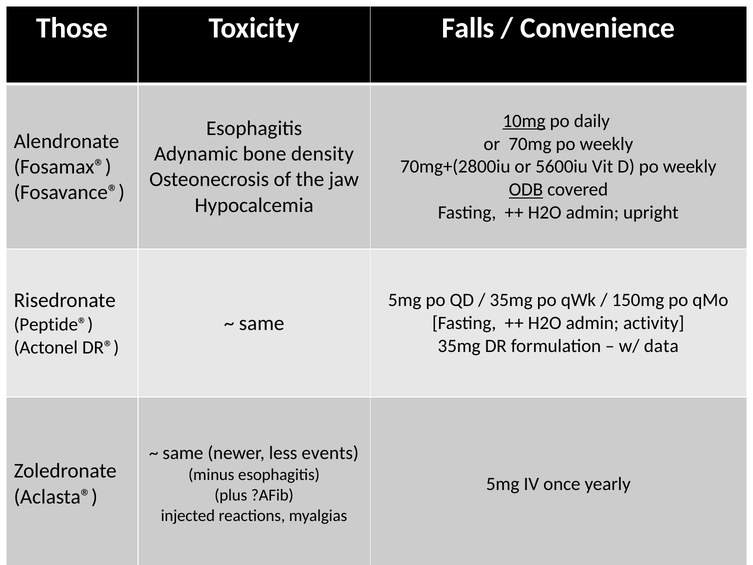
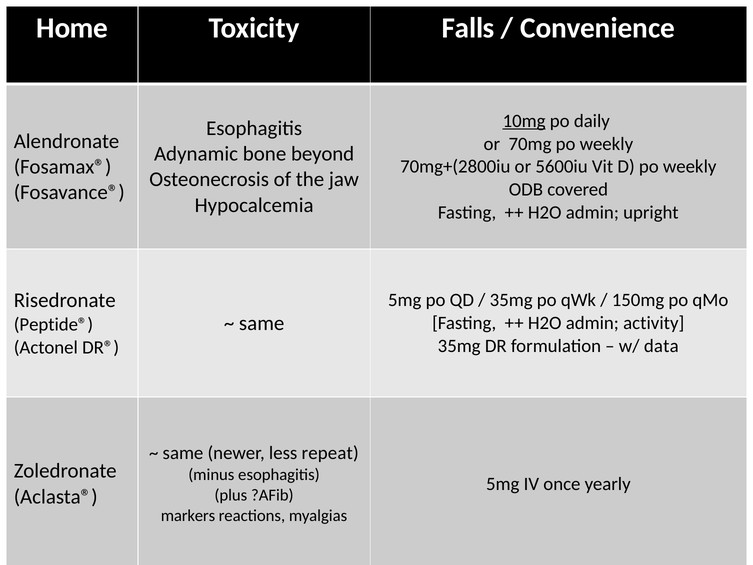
Those: Those -> Home
density: density -> beyond
ODB underline: present -> none
less events: events -> repeat
injected: injected -> markers
